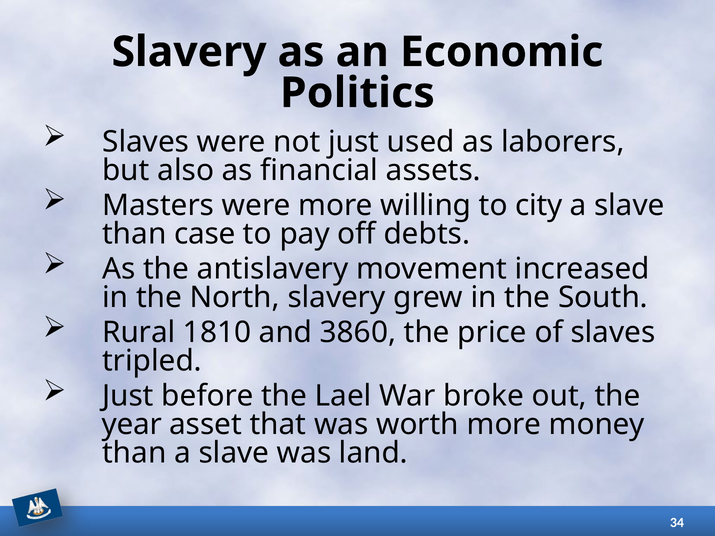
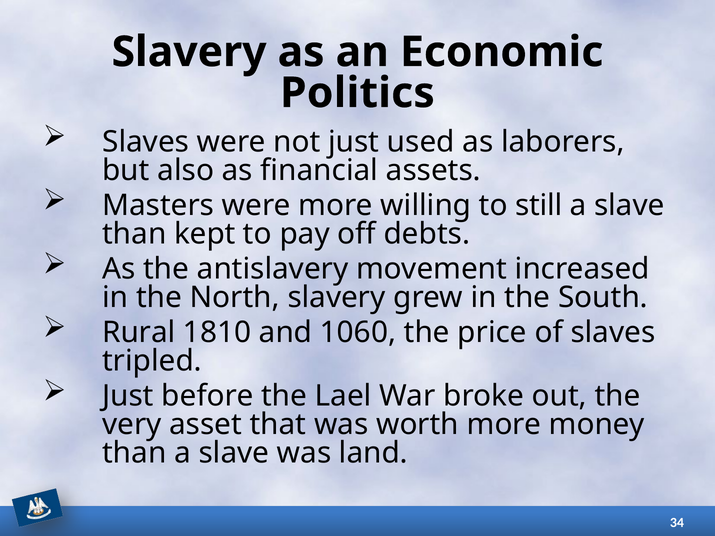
city: city -> still
case: case -> kept
3860: 3860 -> 1060
year: year -> very
